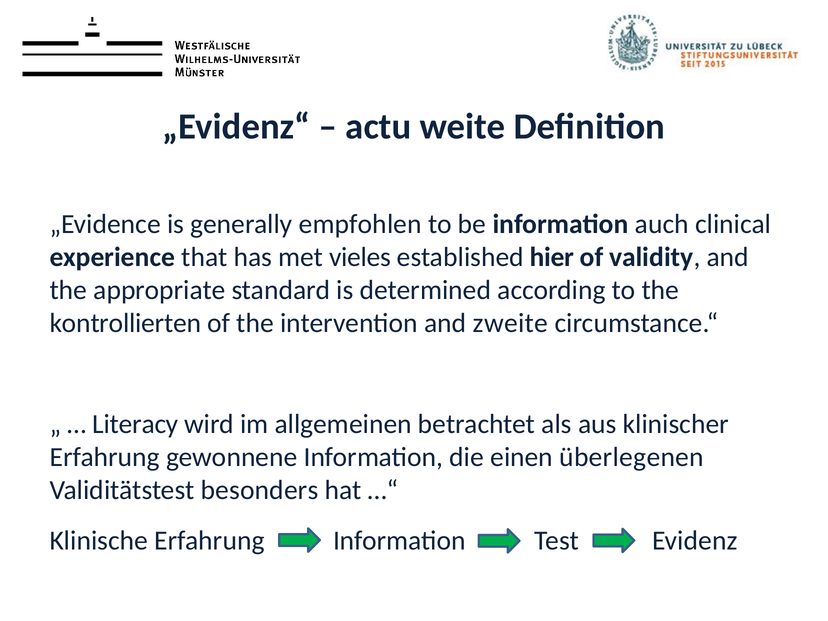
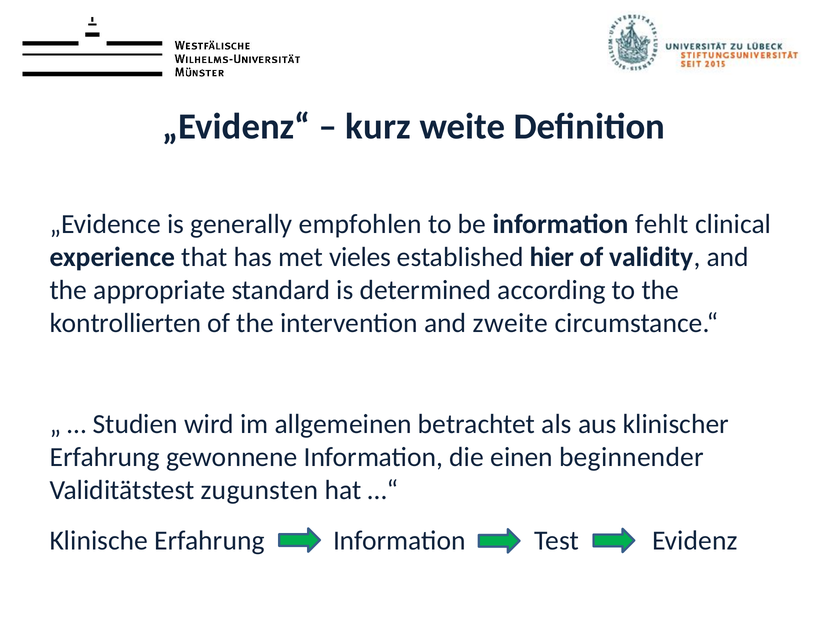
actu: actu -> kurz
auch: auch -> fehlt
Literacy: Literacy -> Studien
überlegenen: überlegenen -> beginnender
besonders: besonders -> zugunsten
